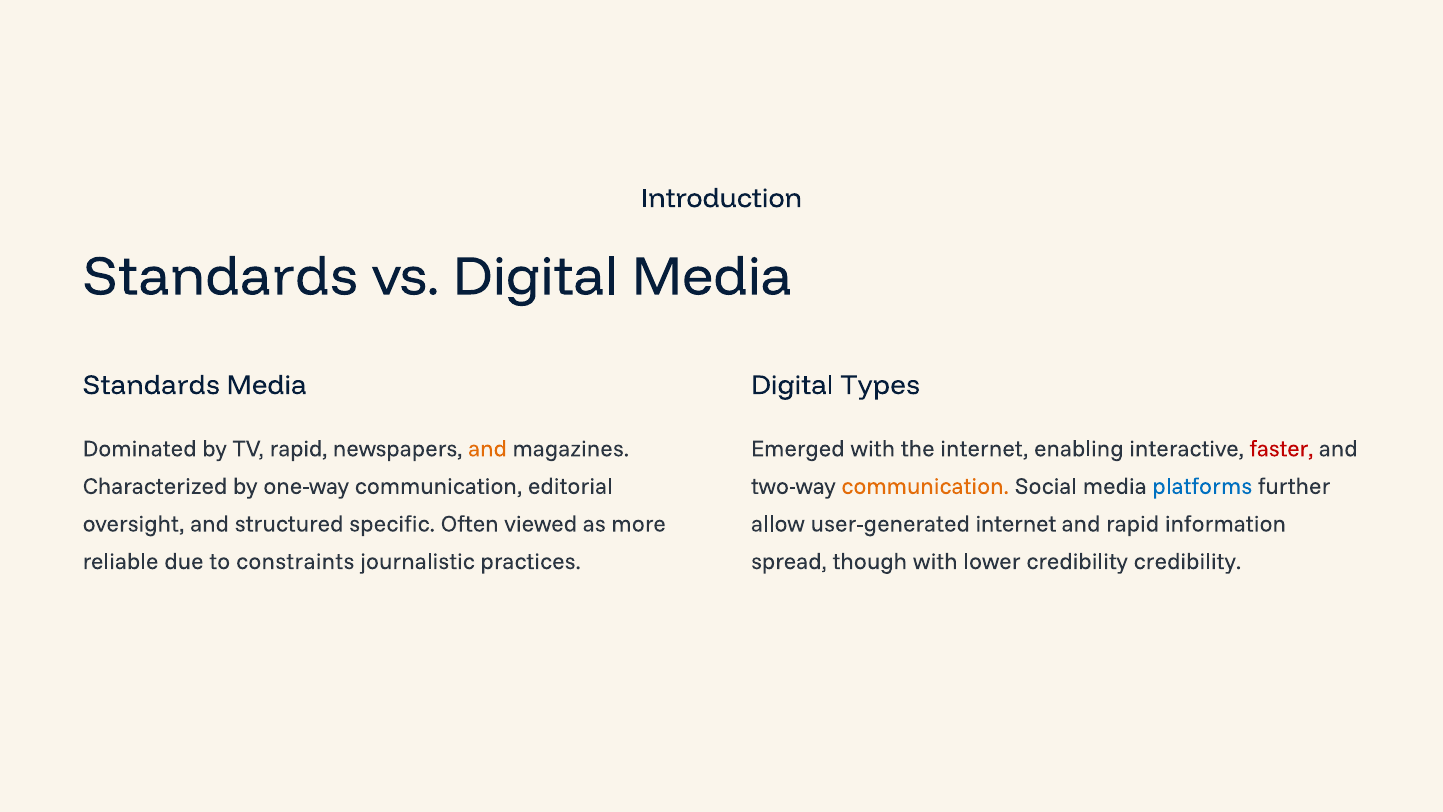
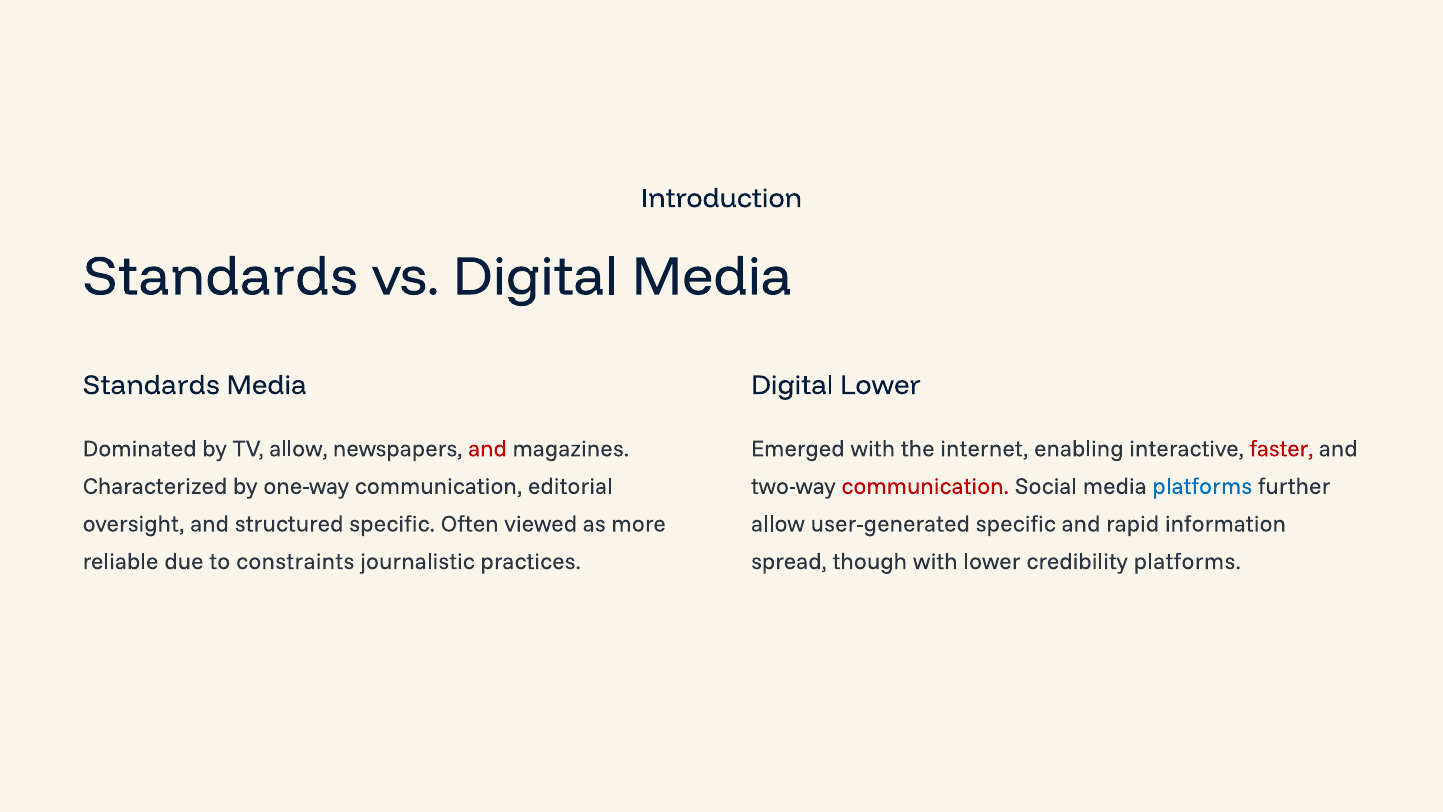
Digital Types: Types -> Lower
TV rapid: rapid -> allow
and at (488, 449) colour: orange -> red
communication at (925, 486) colour: orange -> red
user-generated internet: internet -> specific
credibility credibility: credibility -> platforms
